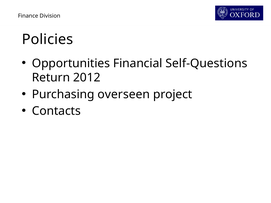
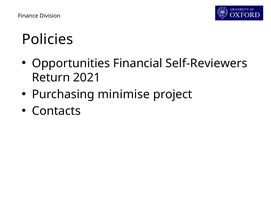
Self-Questions: Self-Questions -> Self-Reviewers
2012: 2012 -> 2021
overseen: overseen -> minimise
